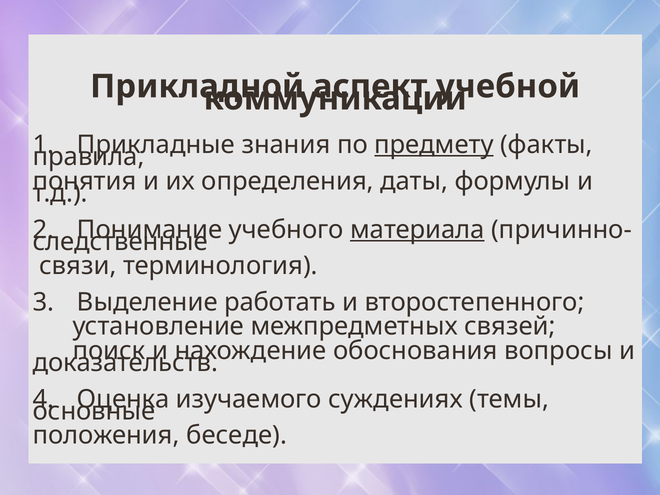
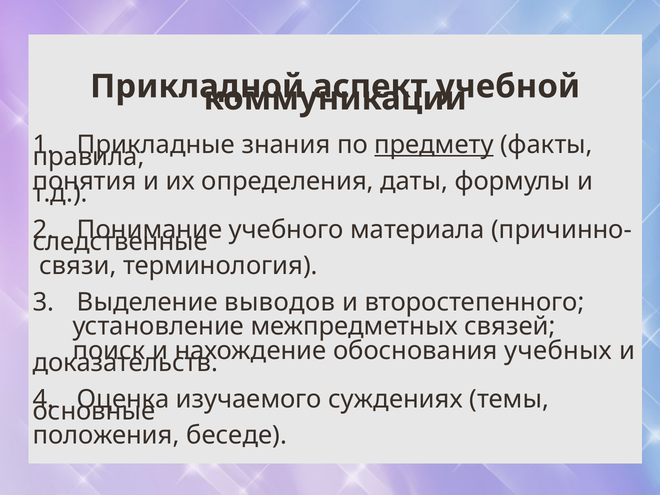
материала underline: present -> none
работать: работать -> выводов
вопросы: вопросы -> учебных
